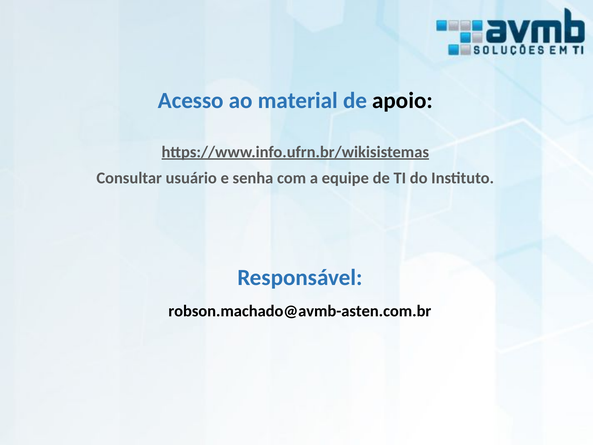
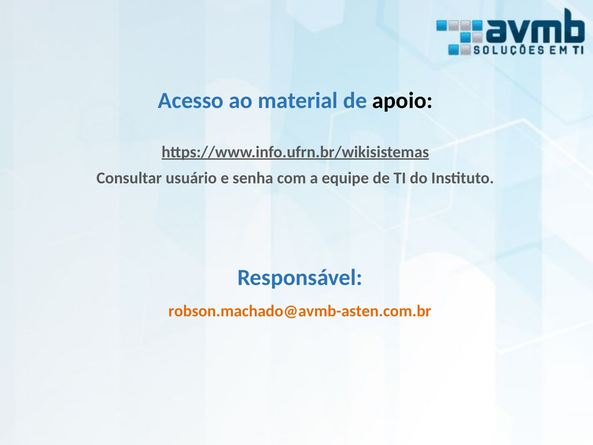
robson.machado@avmb-asten.com.br colour: black -> orange
